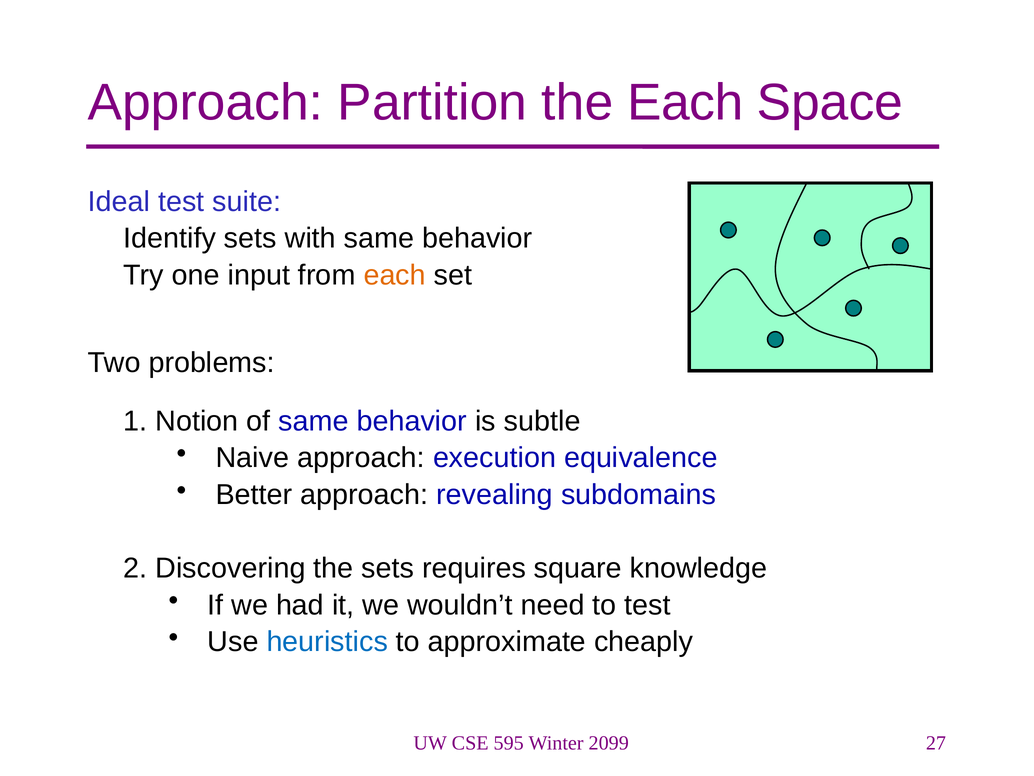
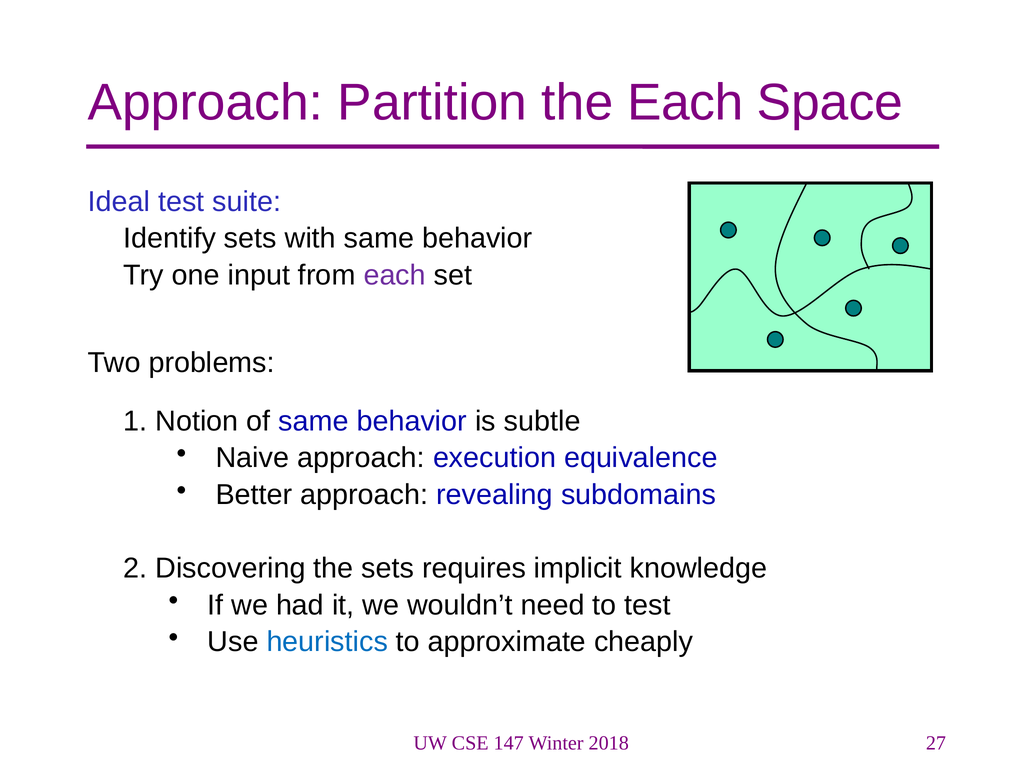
each at (395, 275) colour: orange -> purple
square: square -> implicit
595: 595 -> 147
2099: 2099 -> 2018
